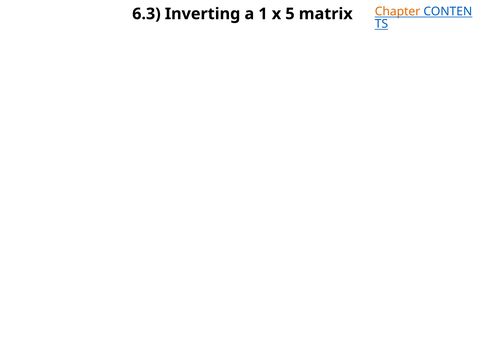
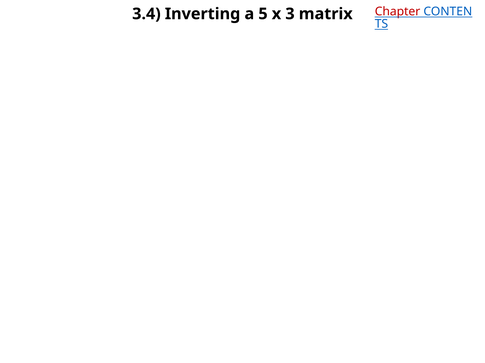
6.3: 6.3 -> 3.4
1: 1 -> 5
5: 5 -> 3
Chapter colour: orange -> red
